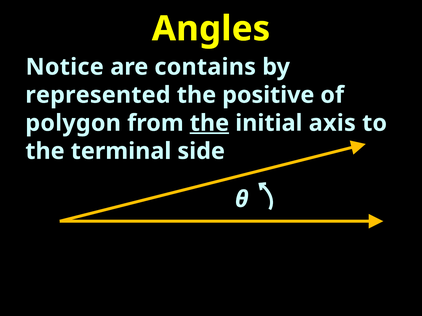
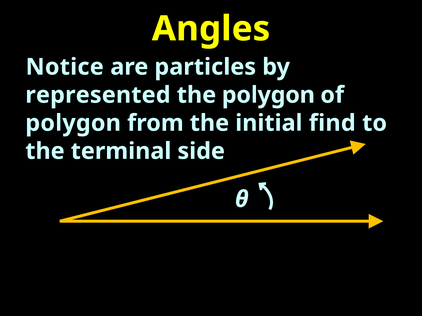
contains: contains -> particles
the positive: positive -> polygon
the at (209, 123) underline: present -> none
axis: axis -> find
